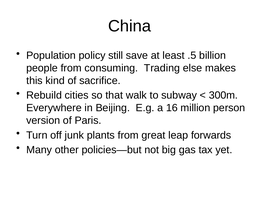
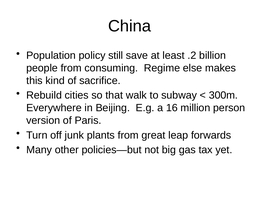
.5: .5 -> .2
Trading: Trading -> Regime
